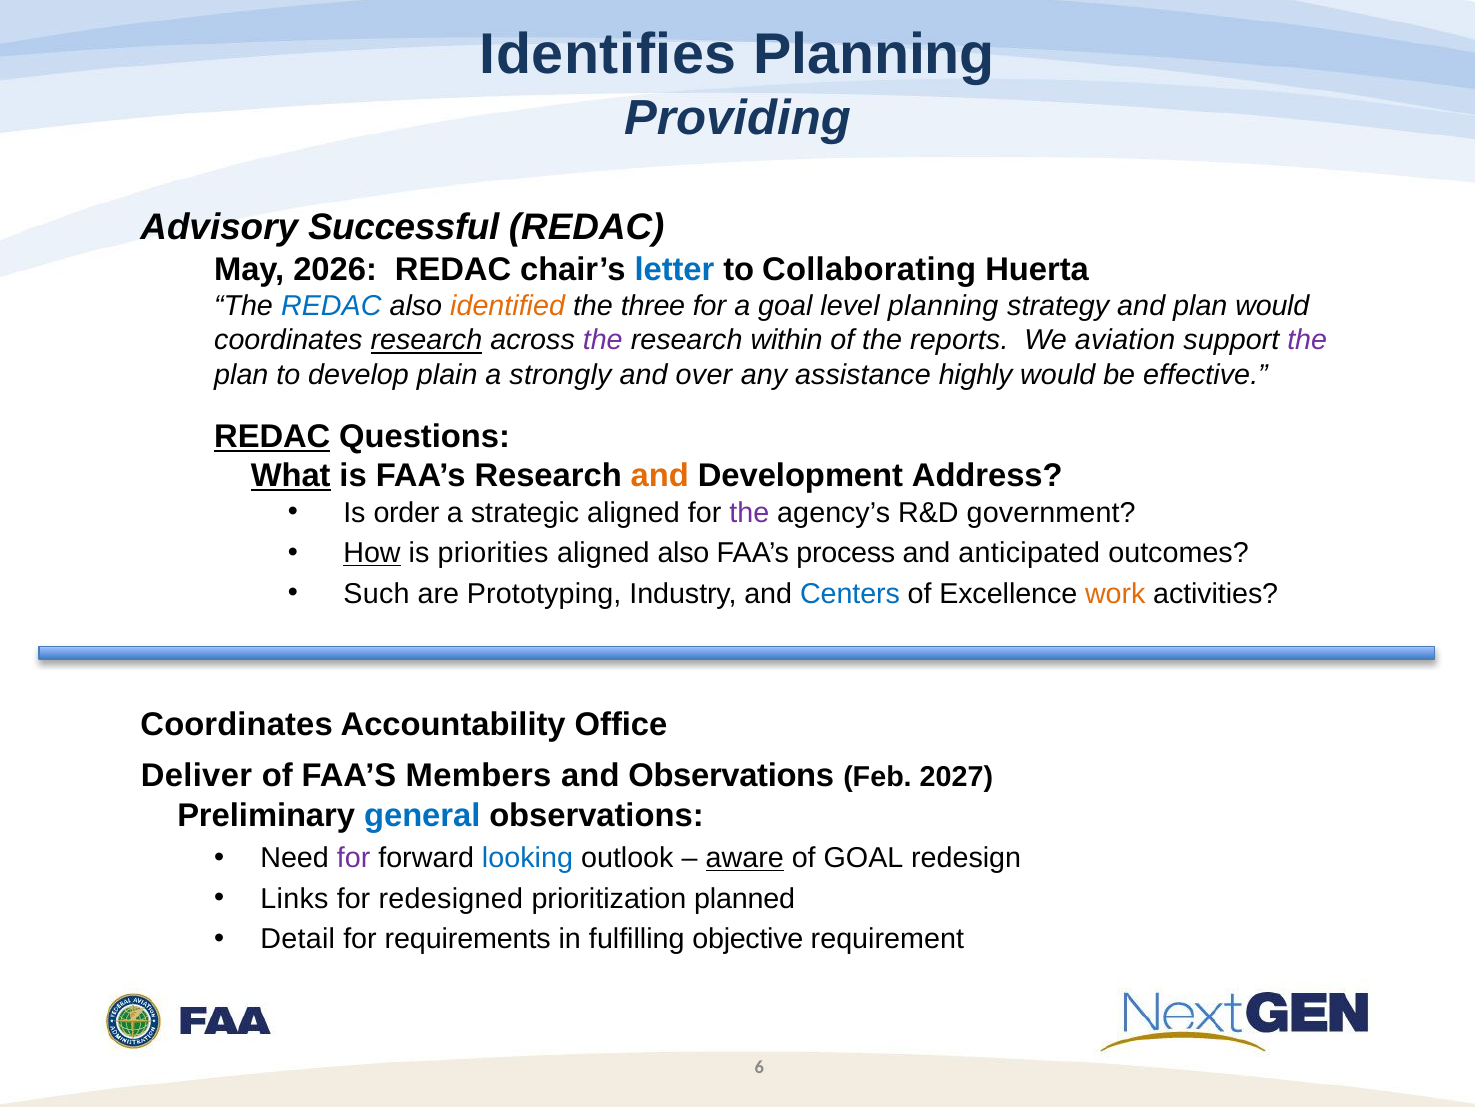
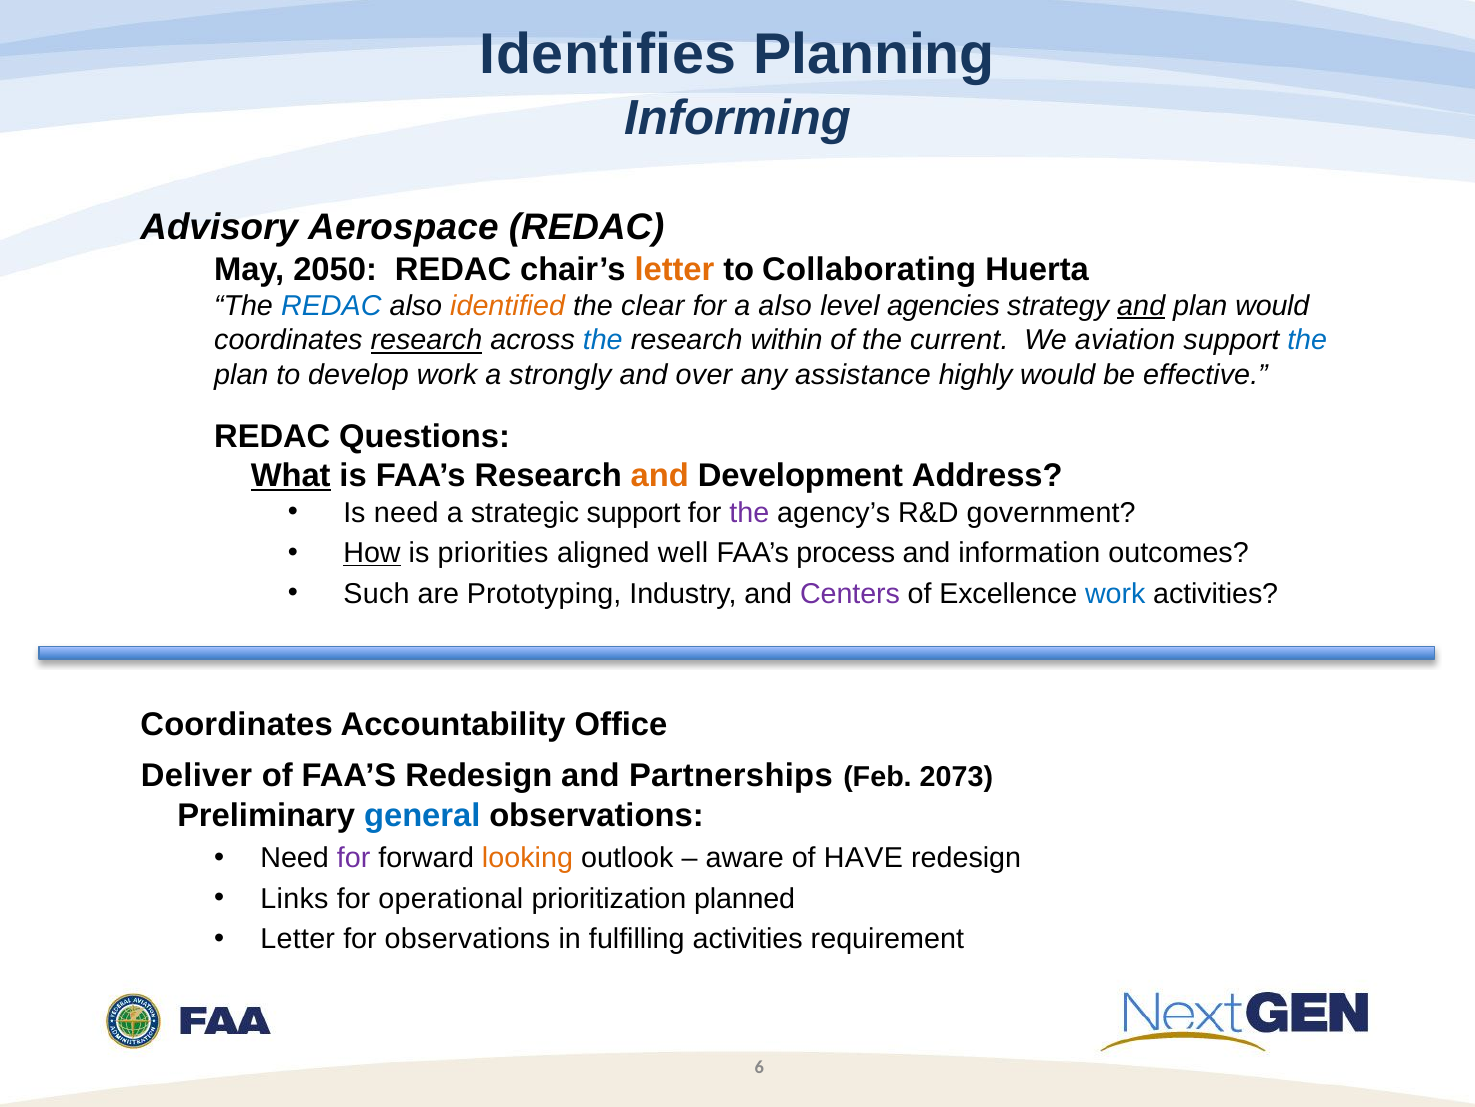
Providing: Providing -> Informing
Successful: Successful -> Aerospace
2026: 2026 -> 2050
letter at (674, 269) colour: blue -> orange
three: three -> clear
a goal: goal -> also
level planning: planning -> agencies
and at (1141, 306) underline: none -> present
the at (603, 340) colour: purple -> blue
reports: reports -> current
the at (1307, 340) colour: purple -> blue
develop plain: plain -> work
REDAC at (272, 436) underline: present -> none
Is order: order -> need
strategic aligned: aligned -> support
aligned also: also -> well
anticipated: anticipated -> information
Centers colour: blue -> purple
work at (1115, 593) colour: orange -> blue
FAA’S Members: Members -> Redesign
and Observations: Observations -> Partnerships
2027: 2027 -> 2073
looking colour: blue -> orange
aware underline: present -> none
of GOAL: GOAL -> HAVE
redesigned: redesigned -> operational
Detail at (298, 939): Detail -> Letter
for requirements: requirements -> observations
fulfilling objective: objective -> activities
